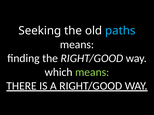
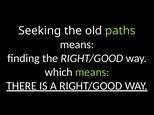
paths colour: light blue -> light green
